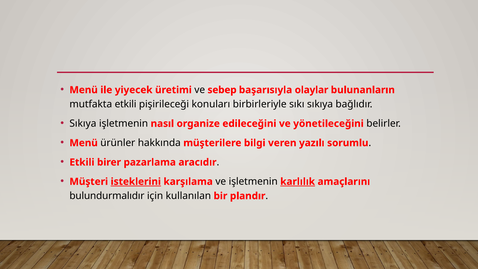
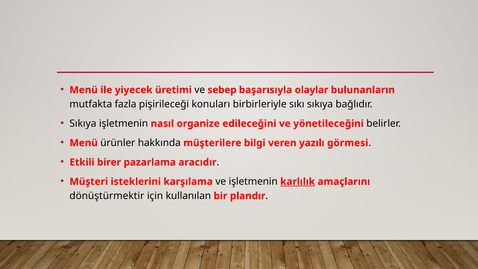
mutfakta etkili: etkili -> fazla
sorumlu: sorumlu -> görmesi
isteklerini underline: present -> none
bulundurmalıdır: bulundurmalıdır -> dönüştürmektir
